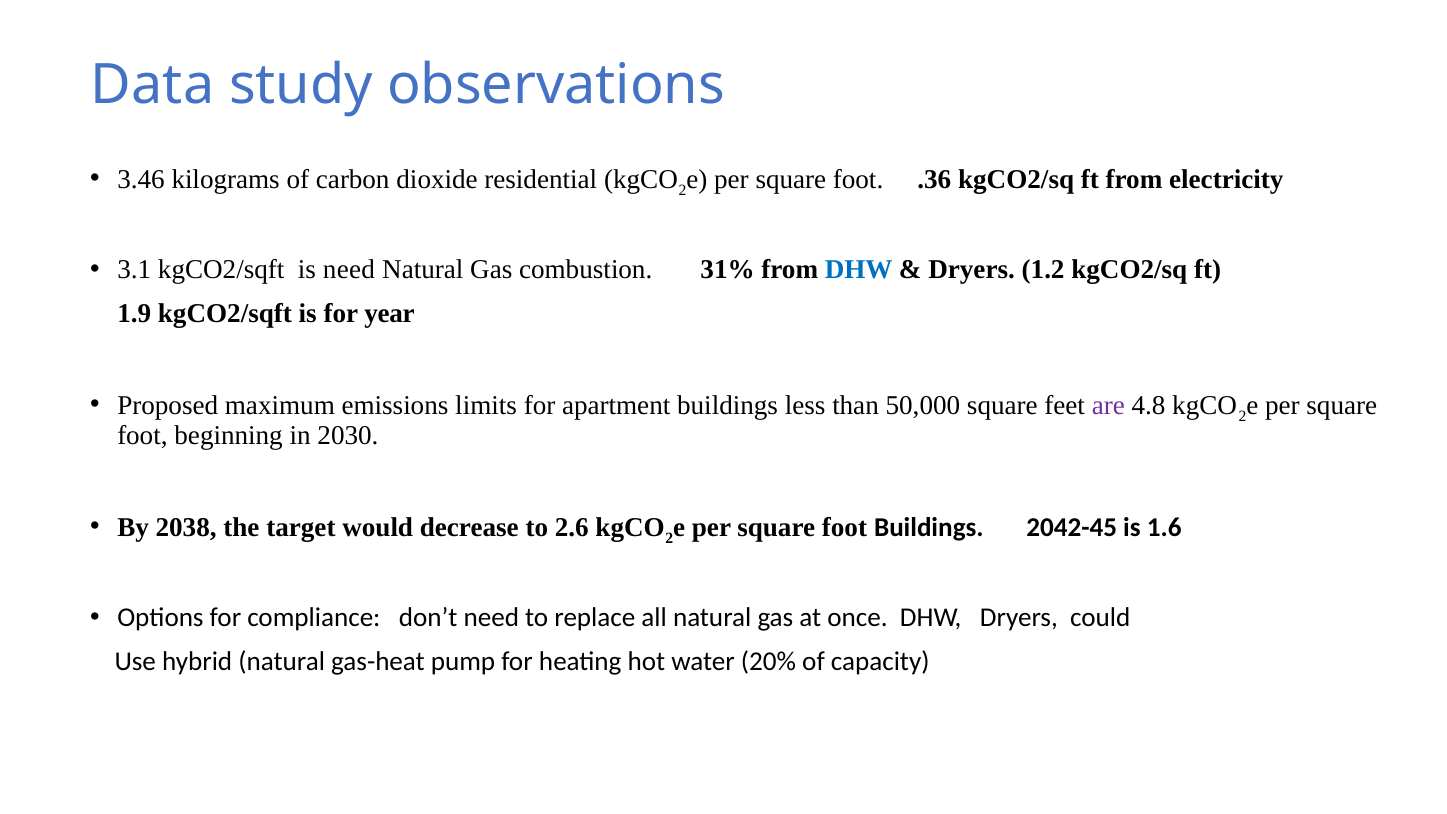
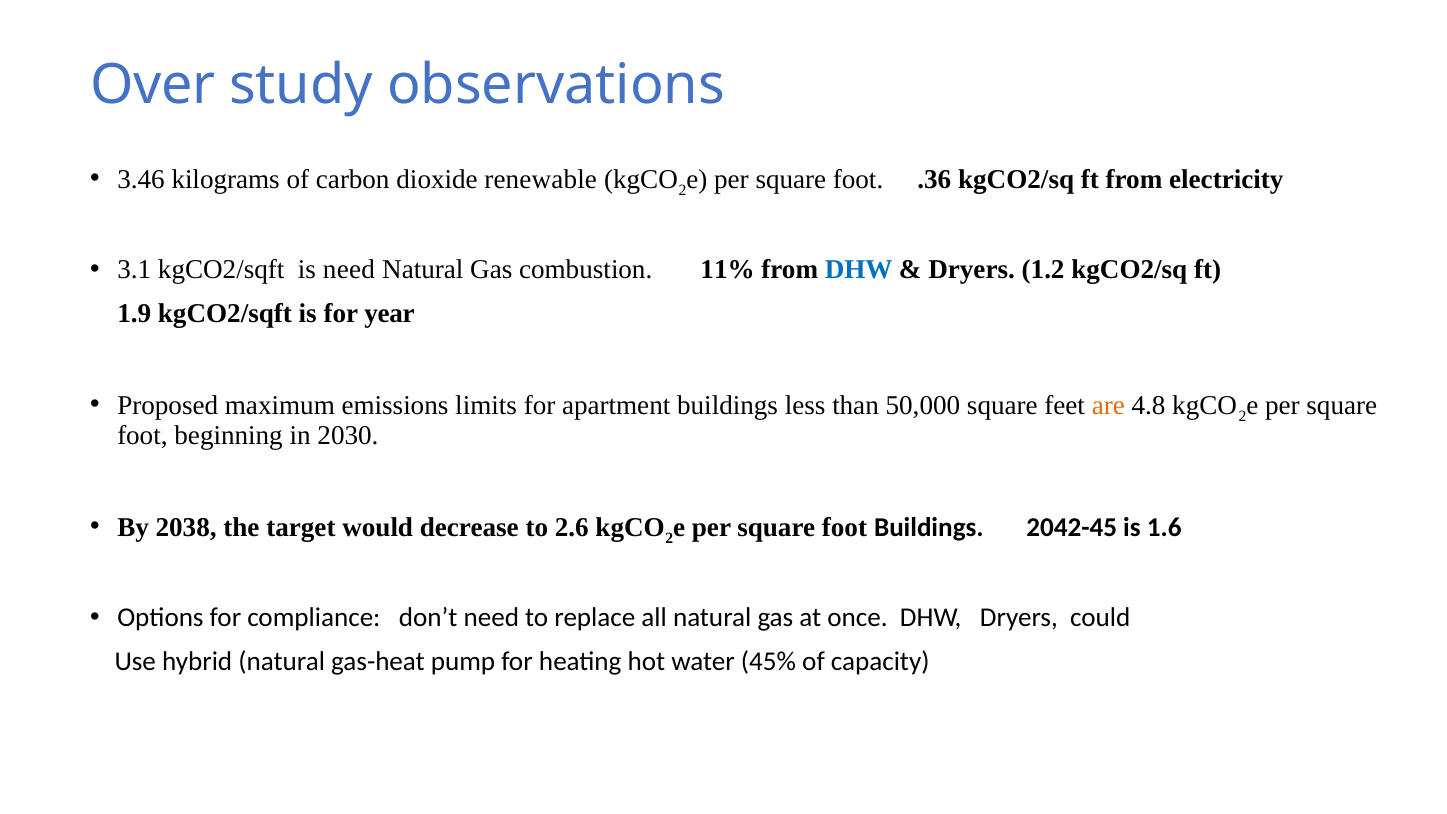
Data: Data -> Over
residential: residential -> renewable
31%: 31% -> 11%
are colour: purple -> orange
20%: 20% -> 45%
